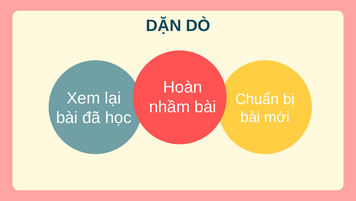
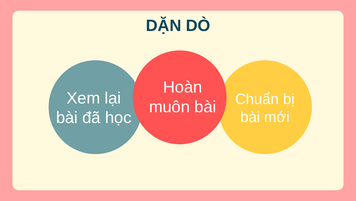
nhầm: nhầm -> muôn
